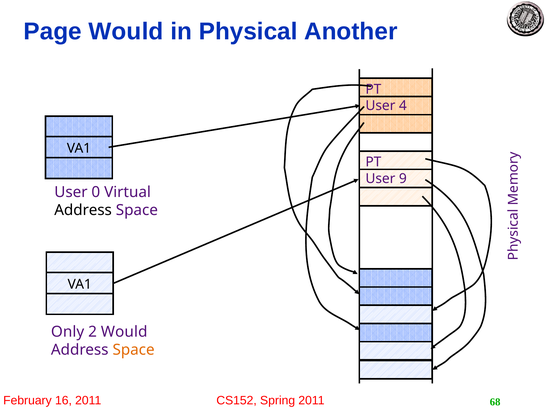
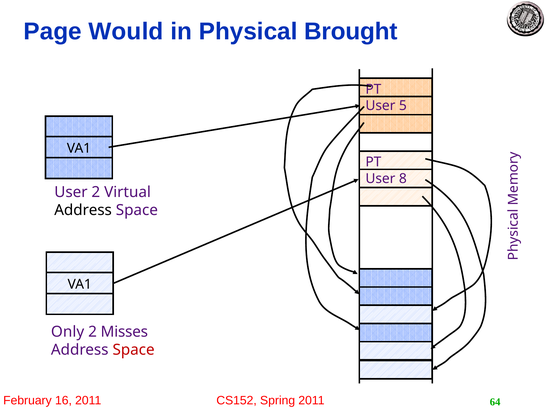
Another: Another -> Brought
4: 4 -> 5
9: 9 -> 8
User 0: 0 -> 2
2 Would: Would -> Misses
Space at (134, 350) colour: orange -> red
68: 68 -> 64
